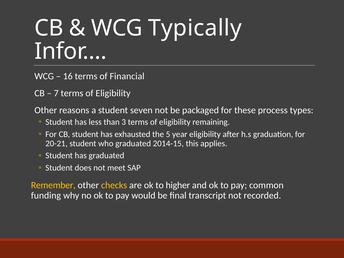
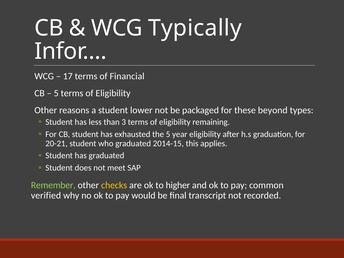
16: 16 -> 17
7 at (56, 93): 7 -> 5
seven: seven -> lower
process: process -> beyond
Remember colour: yellow -> light green
funding: funding -> verified
